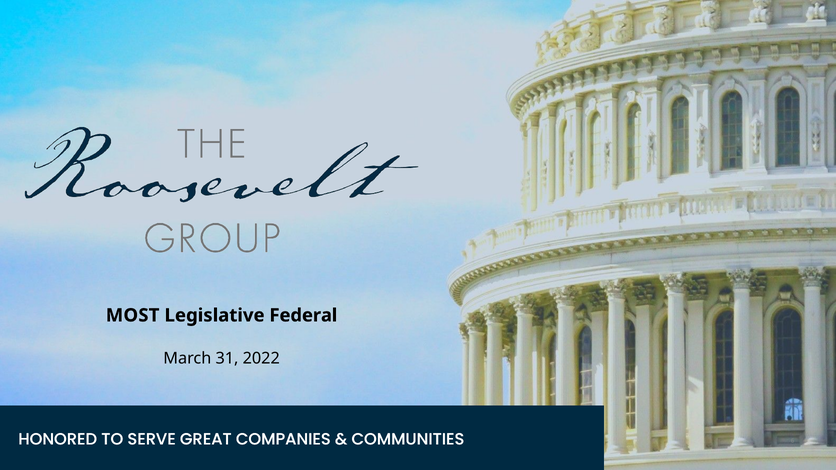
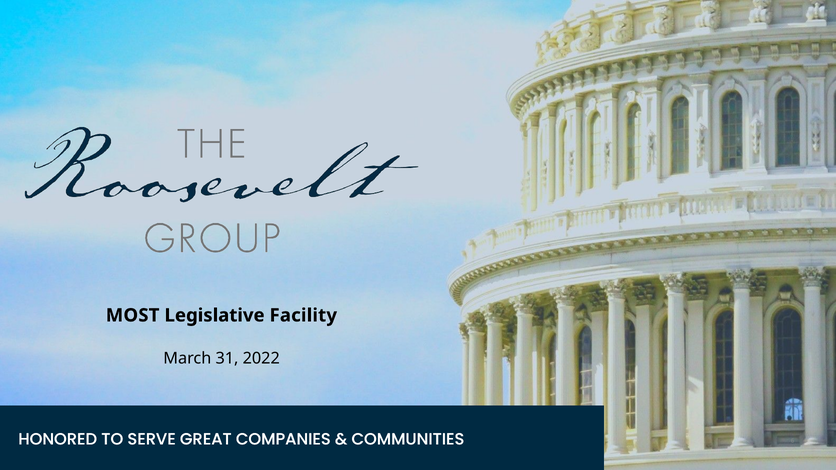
Federal: Federal -> Facility
